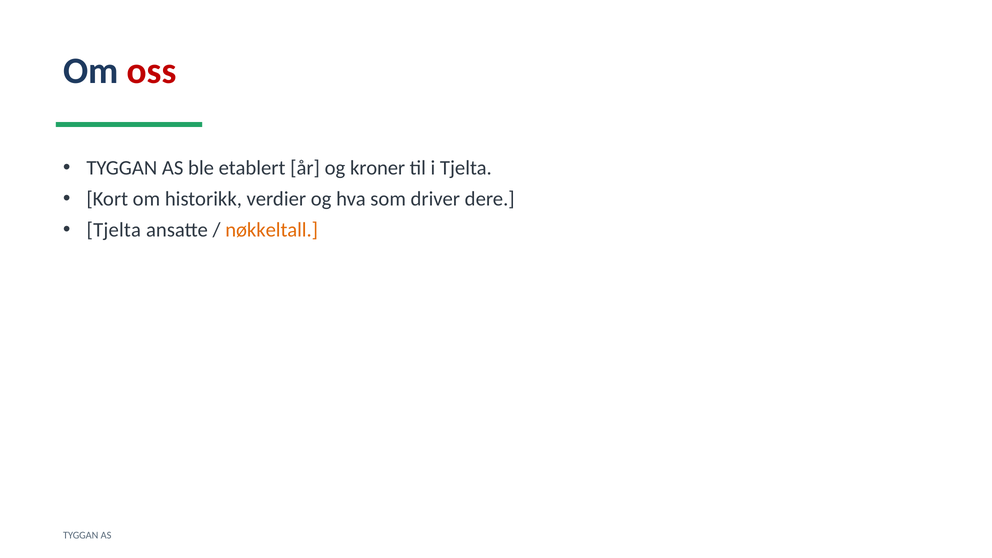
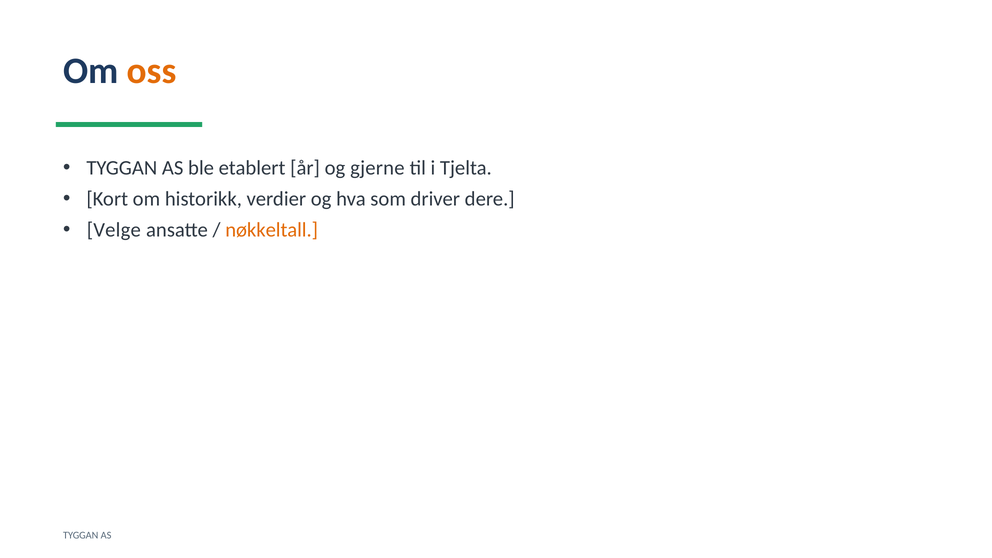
oss colour: red -> orange
kroner: kroner -> gjerne
Tjelta at (114, 230): Tjelta -> Velge
